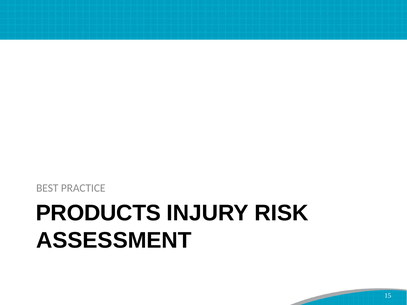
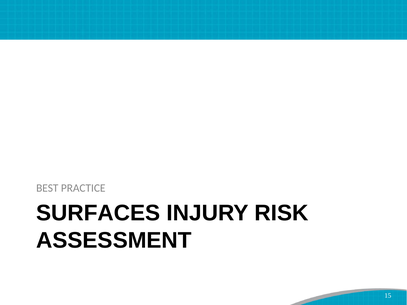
PRODUCTS: PRODUCTS -> SURFACES
